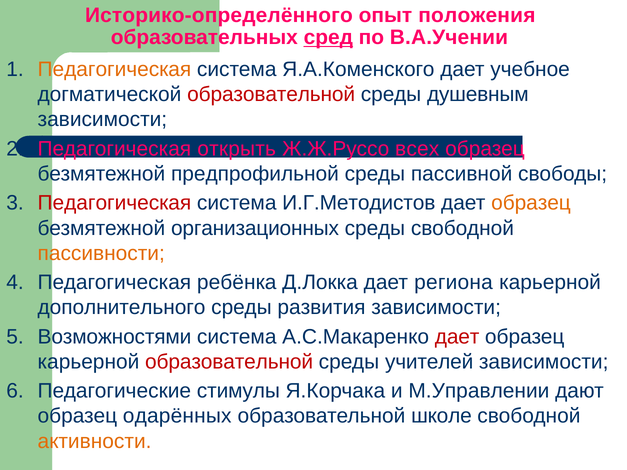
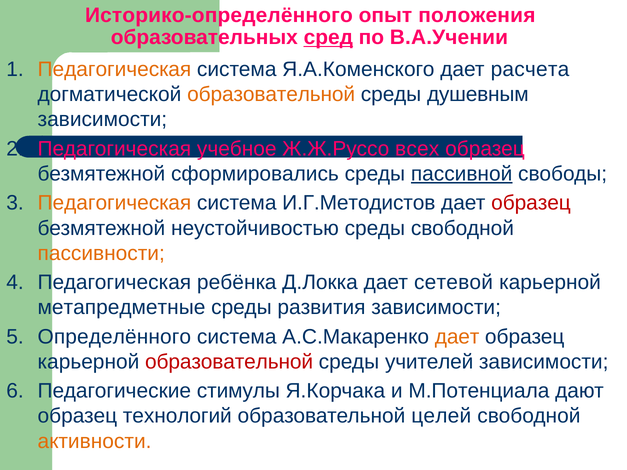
учебное: учебное -> расчета
образовательной at (271, 94) colour: red -> orange
открыть: открыть -> учебное
предпрофильной: предпрофильной -> сформировались
пассивной underline: none -> present
Педагогическая at (114, 203) colour: red -> orange
образец at (531, 203) colour: orange -> red
организационных: организационных -> неустойчивостью
региона: региона -> сетевой
дополнительного: дополнительного -> метапредметные
Возможностями: Возможностями -> Определённого
дает at (457, 337) colour: red -> orange
М.Управлении: М.Управлении -> М.Потенциала
одарённых: одарённых -> технологий
школе: школе -> целей
